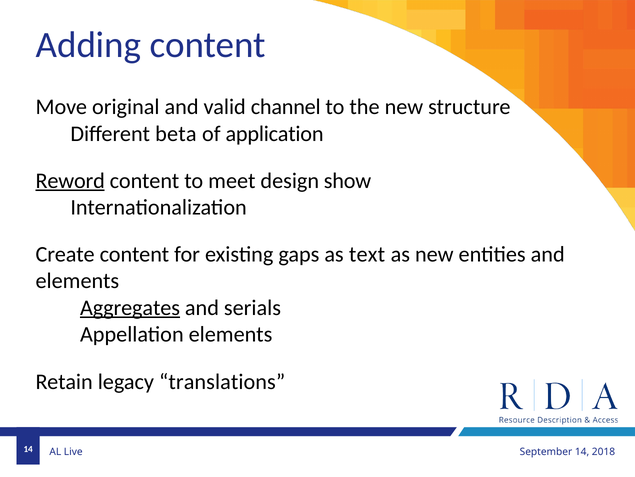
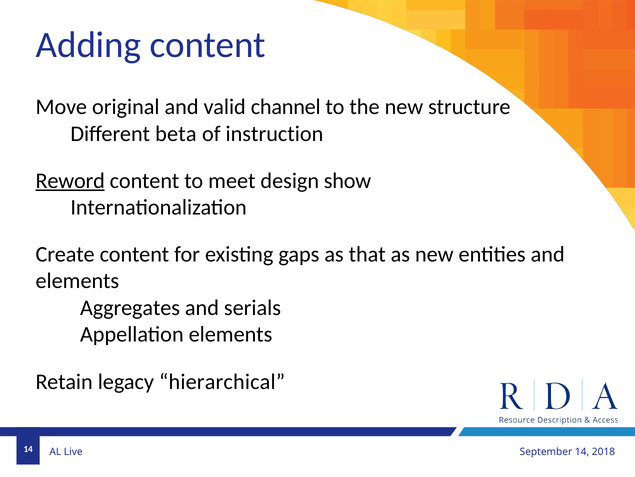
application: application -> instruction
text: text -> that
Aggregates underline: present -> none
translations: translations -> hierarchical
